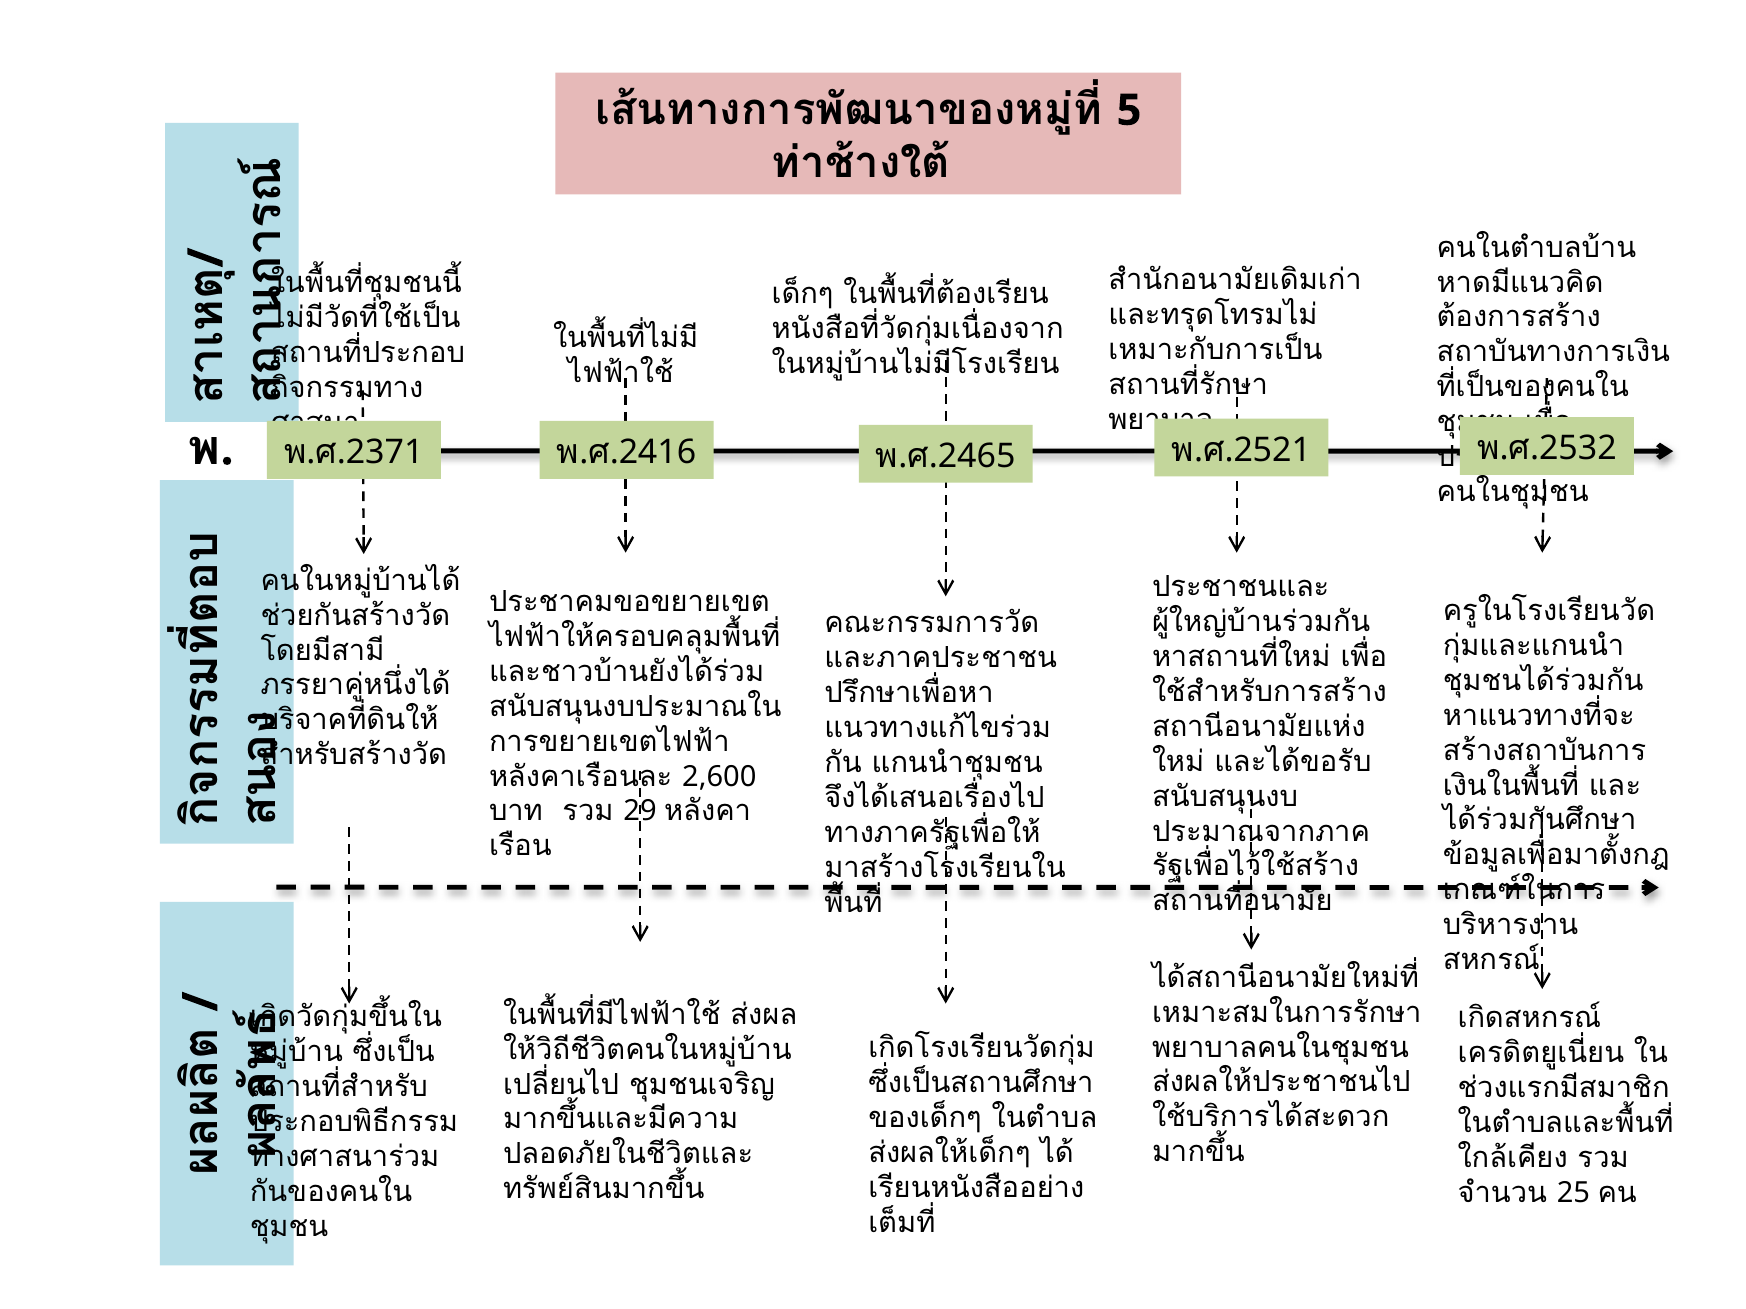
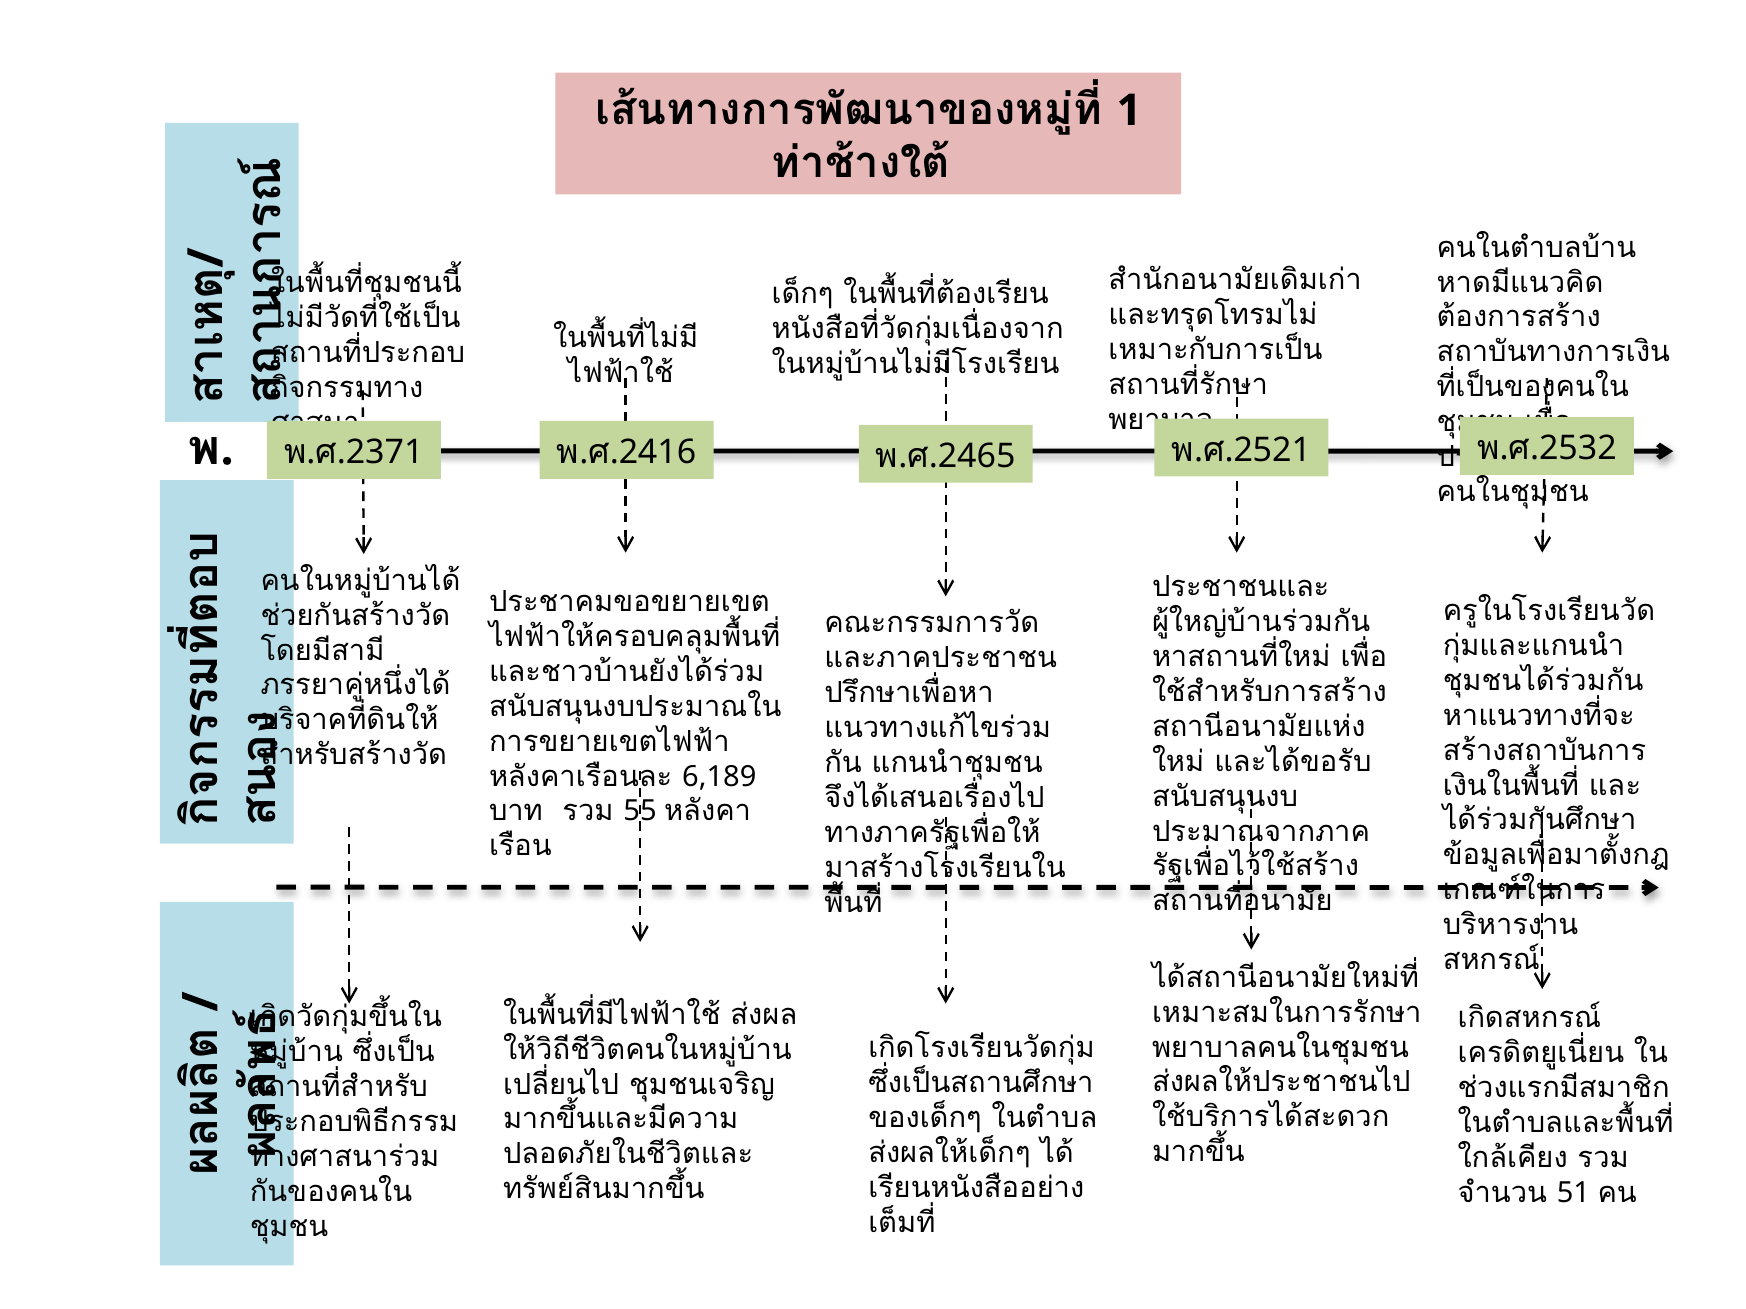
5: 5 -> 1
2,600: 2,600 -> 6,189
29: 29 -> 55
25: 25 -> 51
